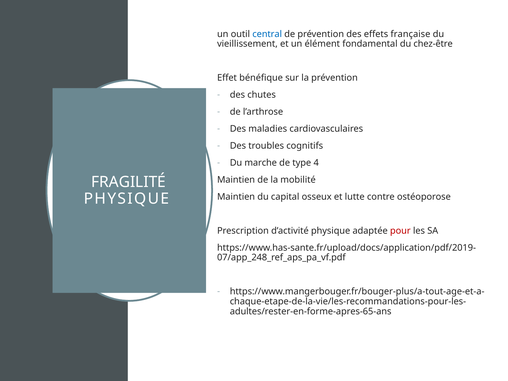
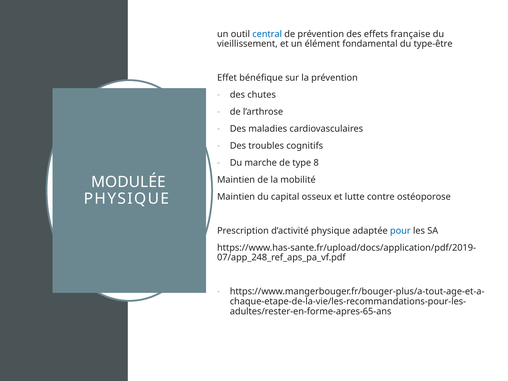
chez-être: chez-être -> type-être
4: 4 -> 8
FRAGILITÉ: FRAGILITÉ -> MODULÉE
pour colour: red -> blue
